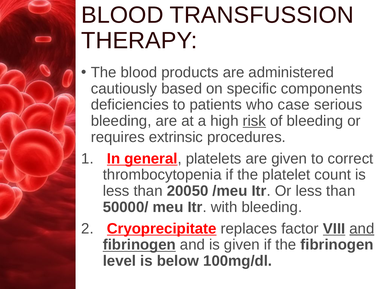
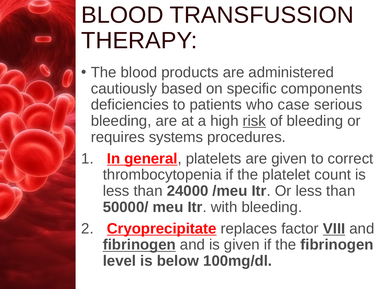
extrinsic: extrinsic -> systems
20050: 20050 -> 24000
and at (362, 228) underline: present -> none
